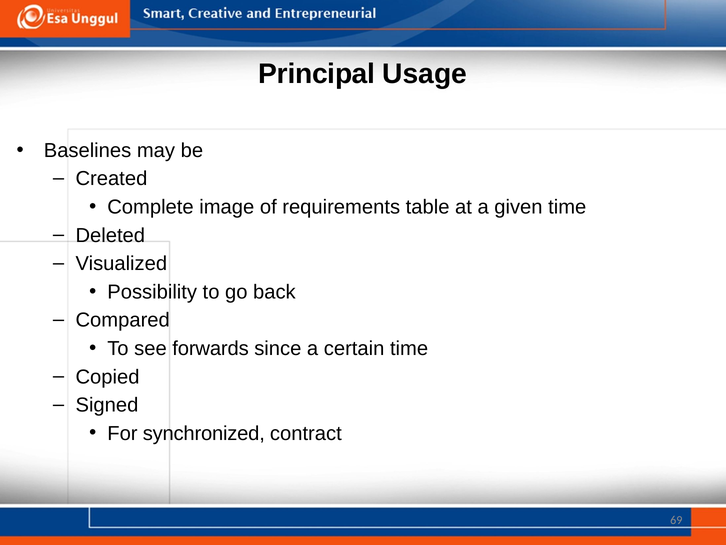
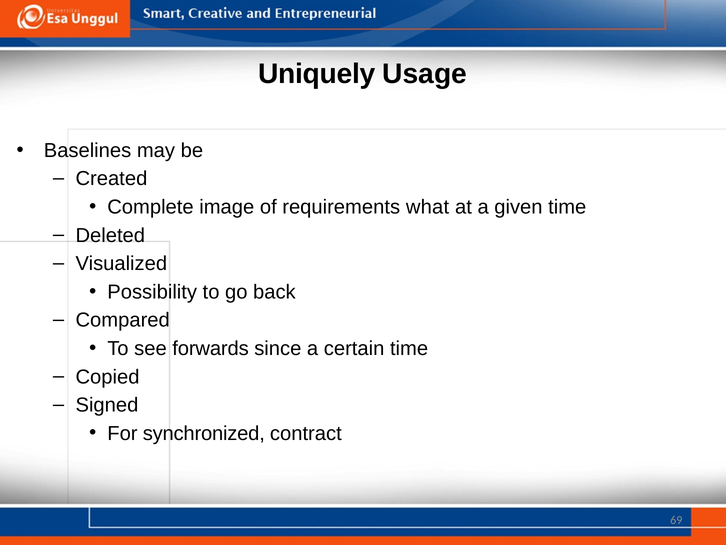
Principal: Principal -> Uniquely
table: table -> what
